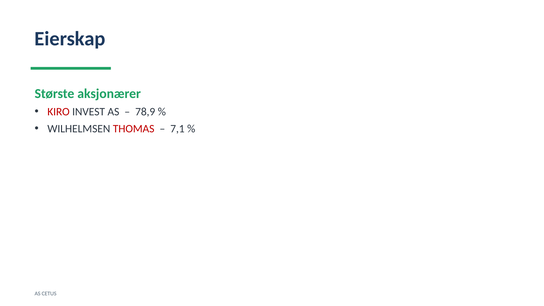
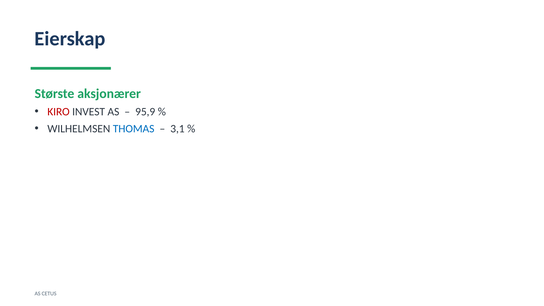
78,9: 78,9 -> 95,9
THOMAS colour: red -> blue
7,1: 7,1 -> 3,1
